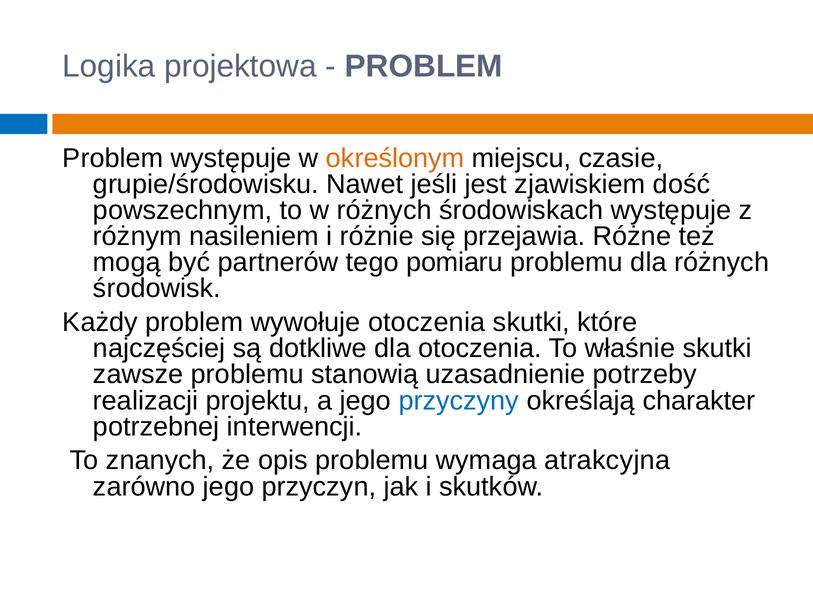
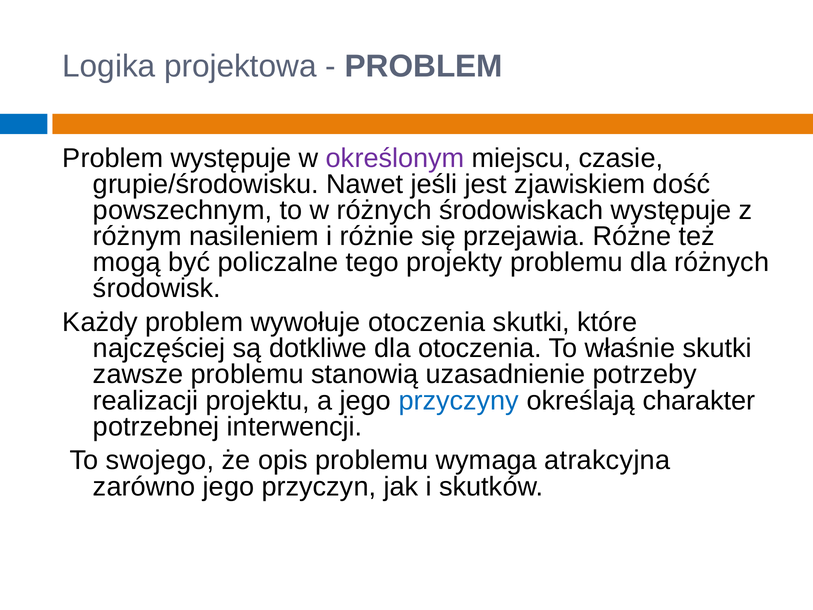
określonym colour: orange -> purple
partnerów: partnerów -> policzalne
pomiaru: pomiaru -> projekty
znanych: znanych -> swojego
